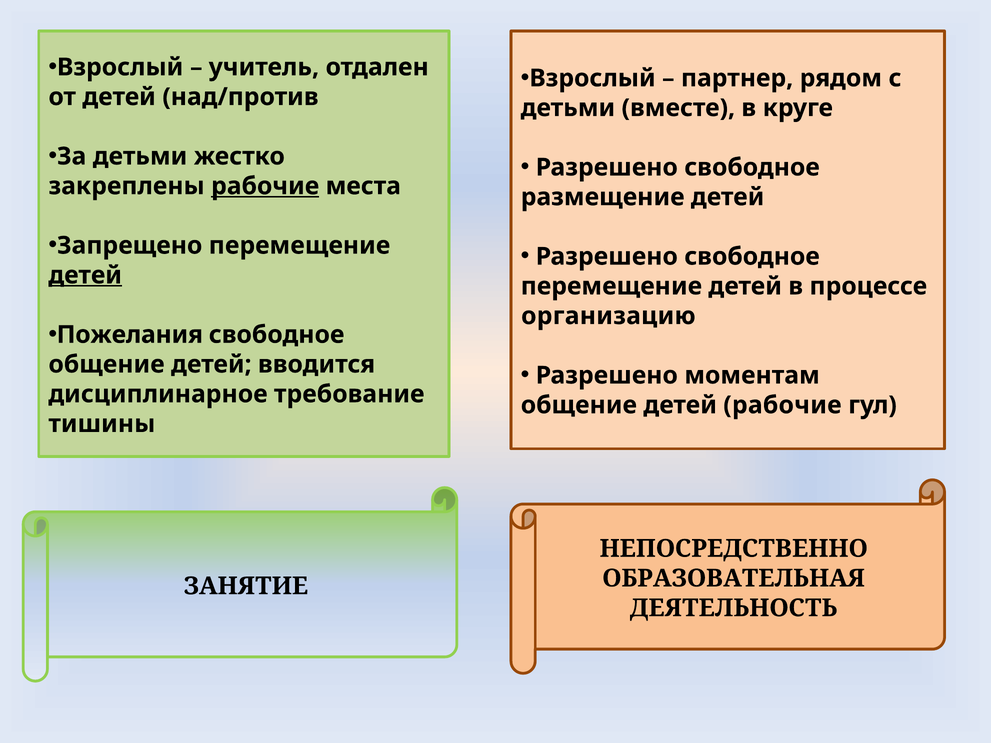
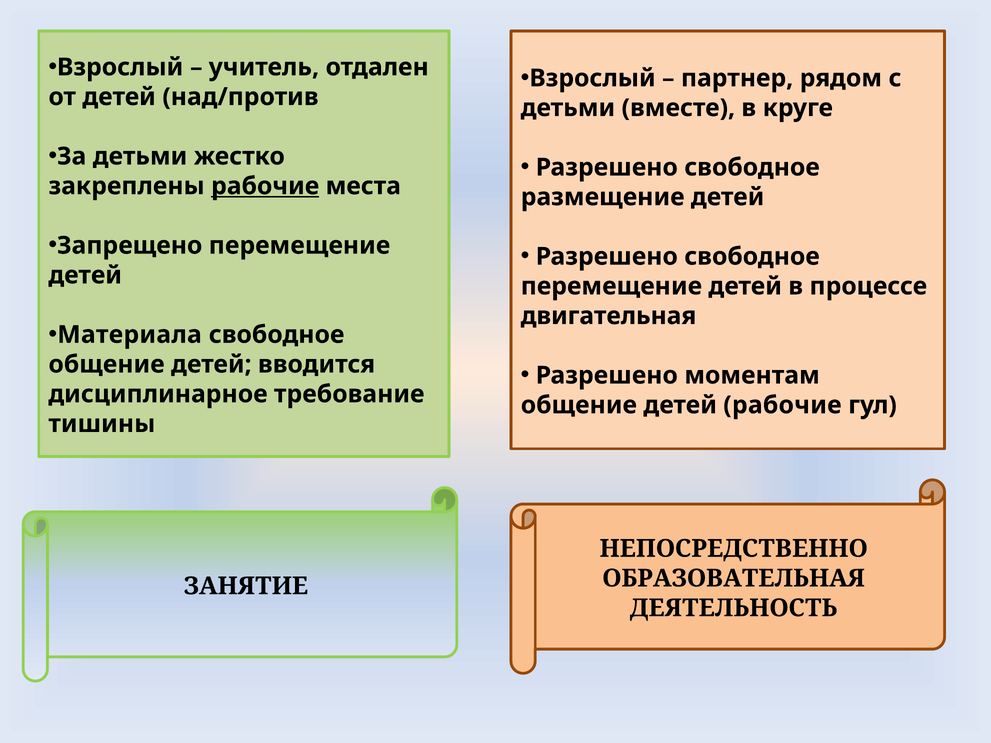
детей at (85, 275) underline: present -> none
организацию: организацию -> двигательная
Пожелания: Пожелания -> Материала
